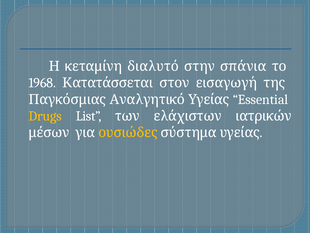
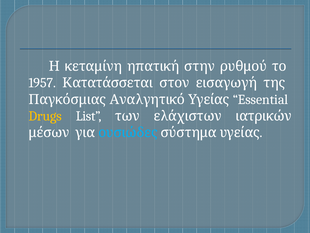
διαλυτό: διαλυτό -> ηπατική
σπάνια: σπάνια -> ρυθμού
1968: 1968 -> 1957
ουσιώδες colour: yellow -> light blue
